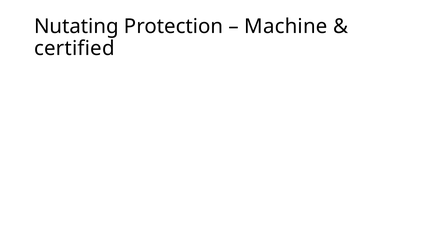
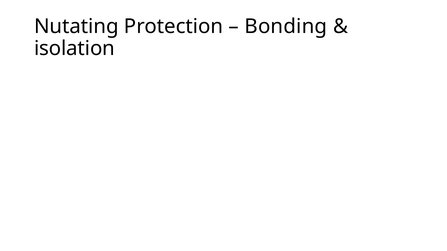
Machine: Machine -> Bonding
certified: certified -> isolation
